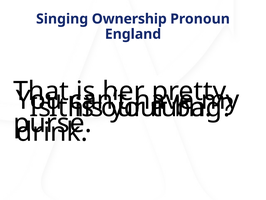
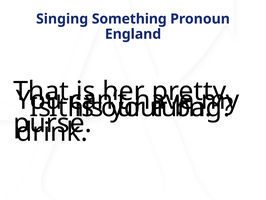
Ownership: Ownership -> Something
